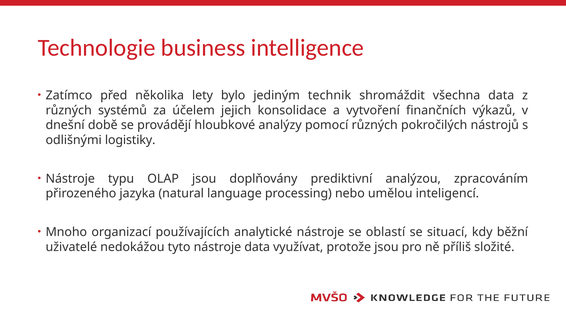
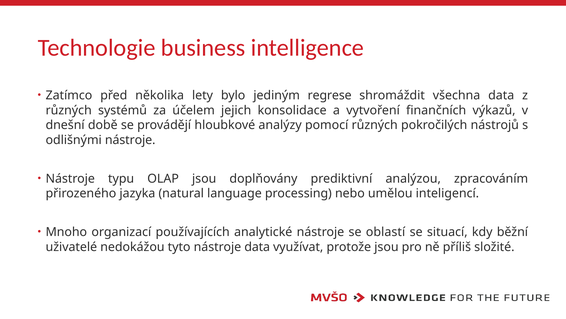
technik: technik -> regrese
odlišnými logistiky: logistiky -> nástroje
